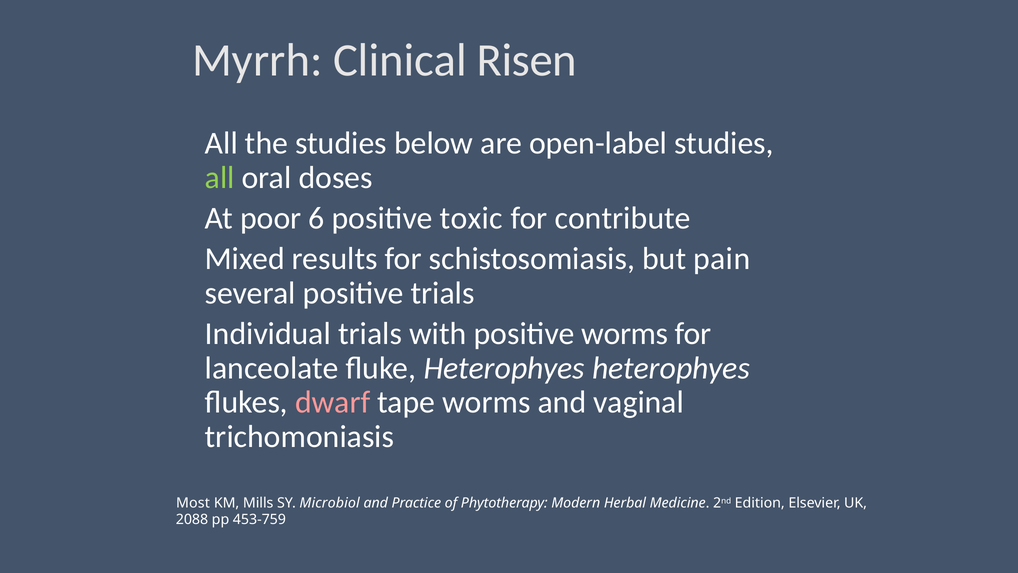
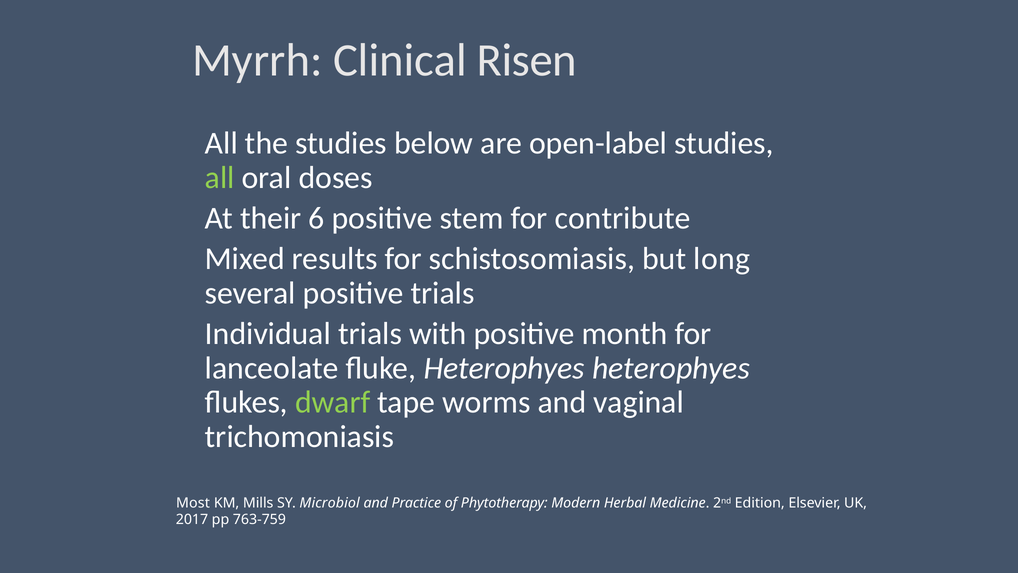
poor: poor -> their
toxic: toxic -> stem
pain: pain -> long
positive worms: worms -> month
dwarf colour: pink -> light green
2088: 2088 -> 2017
453-759: 453-759 -> 763-759
